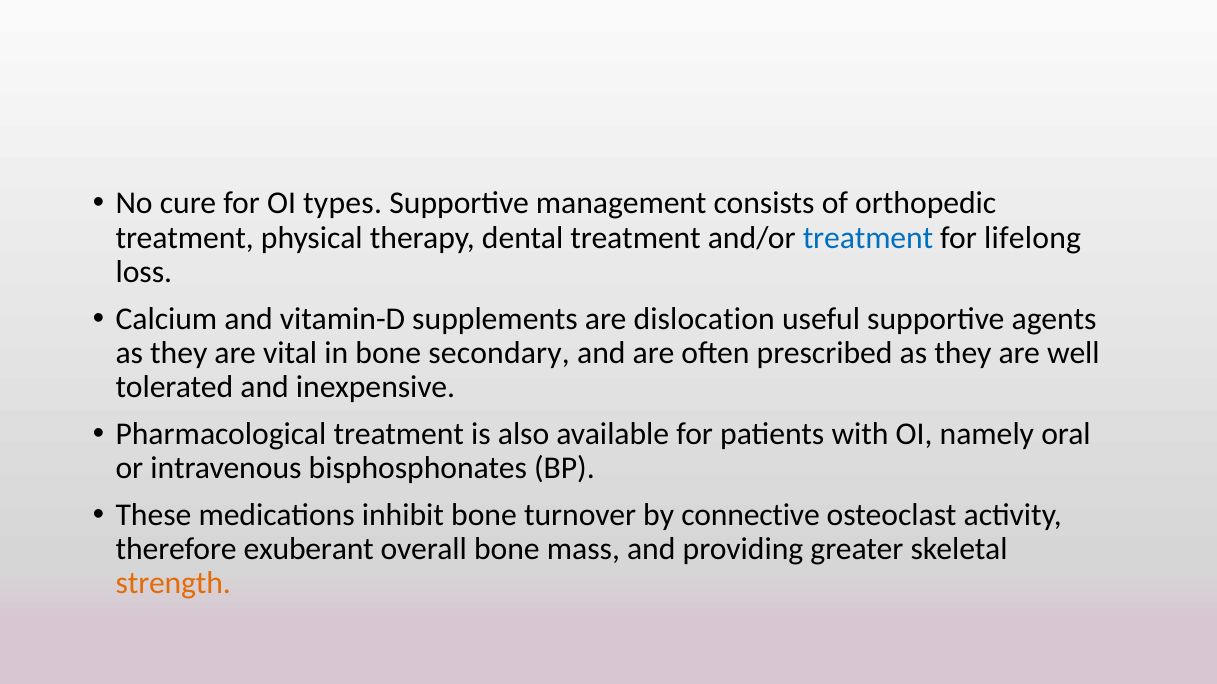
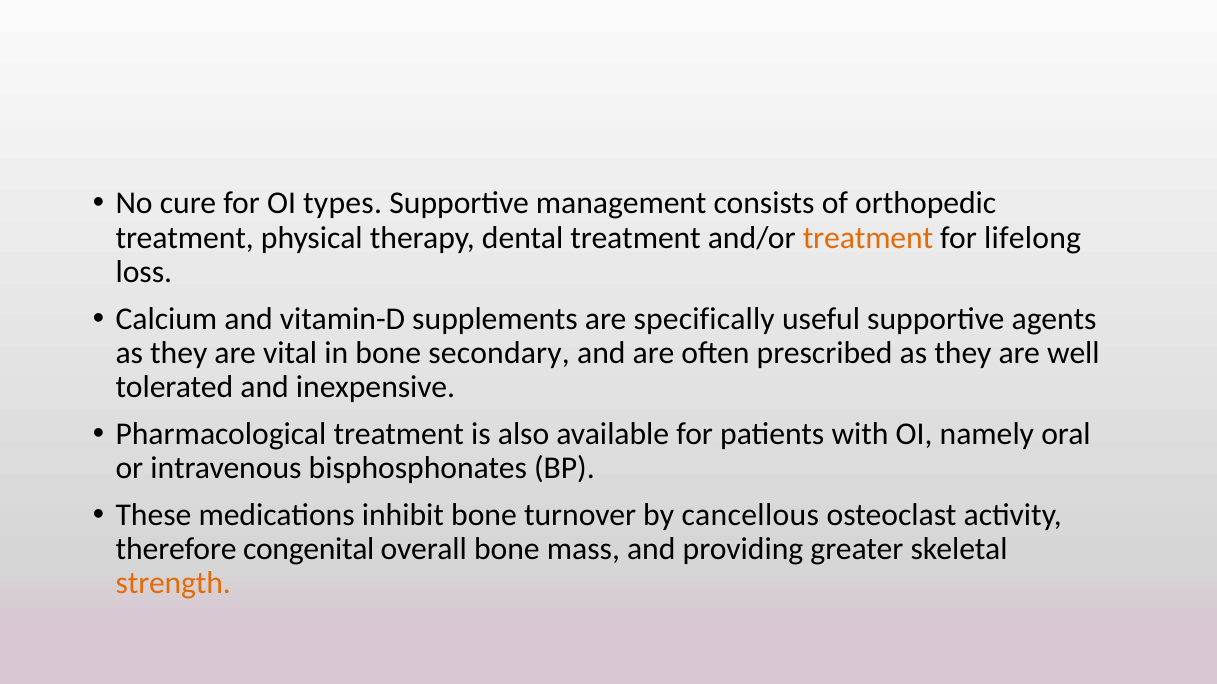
treatment at (868, 238) colour: blue -> orange
dislocation: dislocation -> specifically
connective: connective -> cancellous
exuberant: exuberant -> congenital
